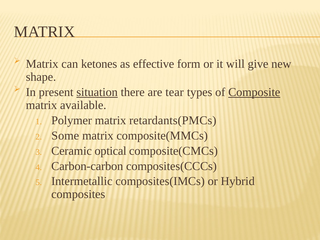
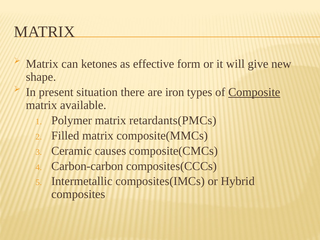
situation underline: present -> none
tear: tear -> iron
Some: Some -> Filled
optical: optical -> causes
